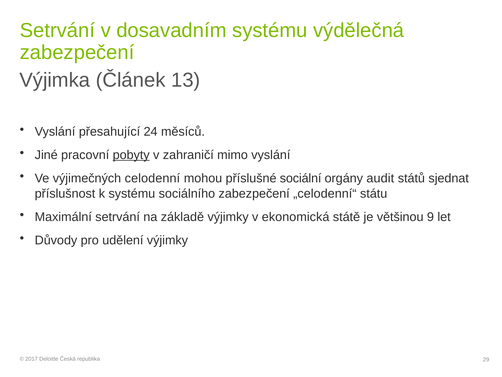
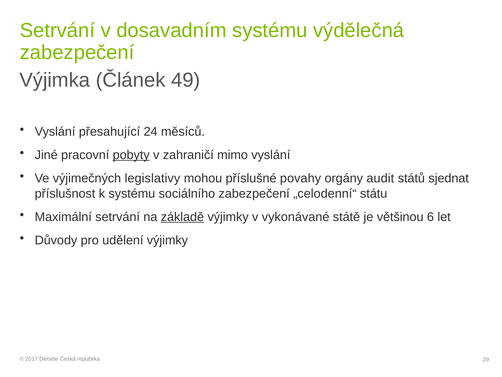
13: 13 -> 49
celodenní: celodenní -> legislativy
sociální: sociální -> povahy
základě underline: none -> present
ekonomická: ekonomická -> vykonávané
9: 9 -> 6
